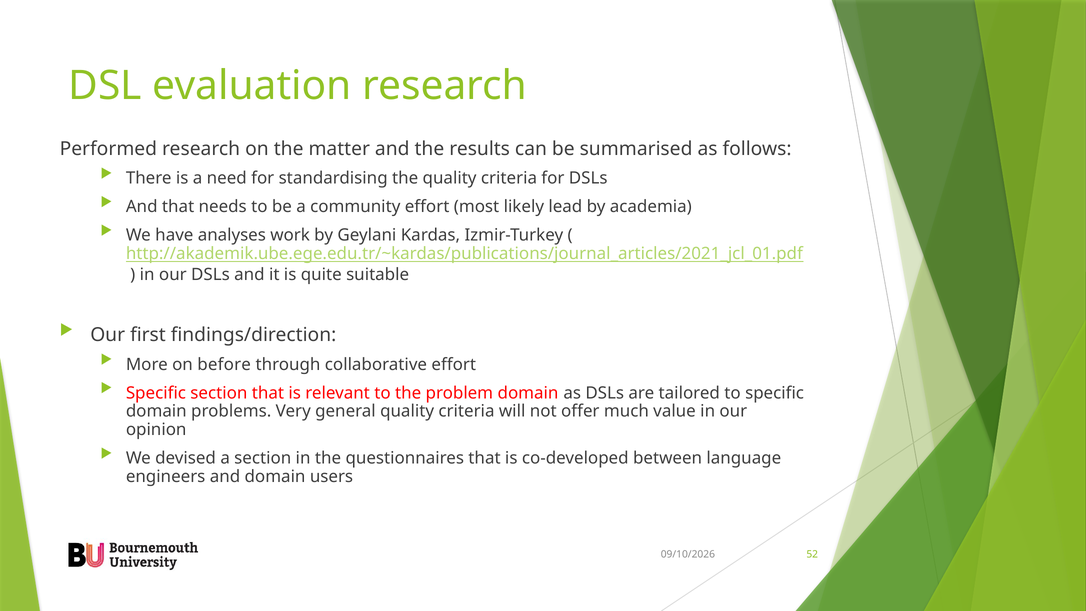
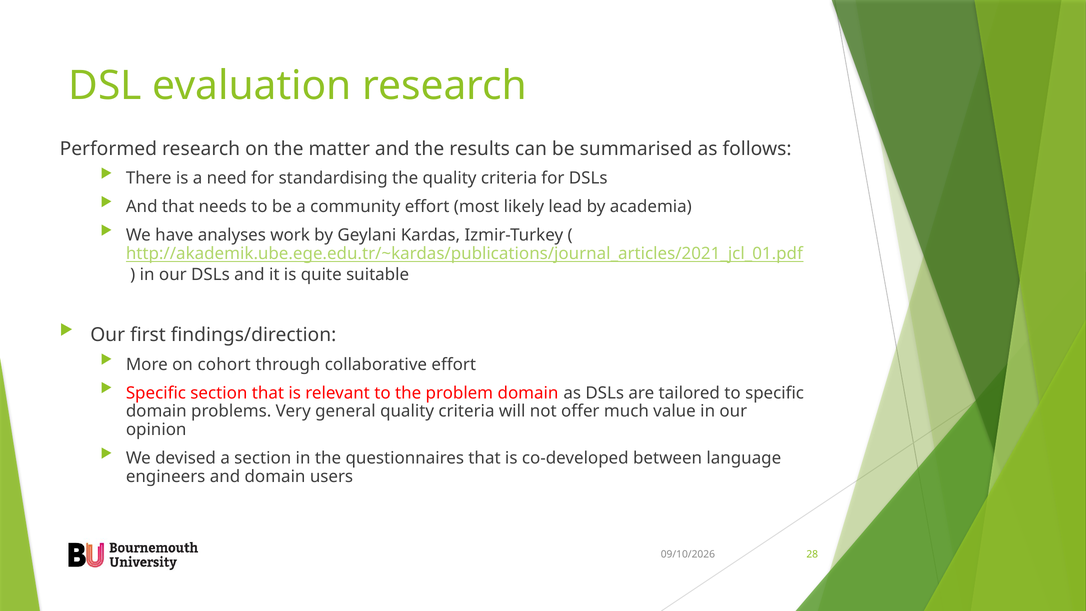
before: before -> cohort
52: 52 -> 28
